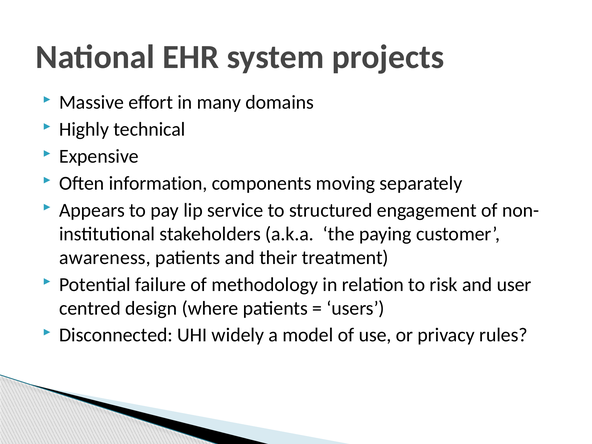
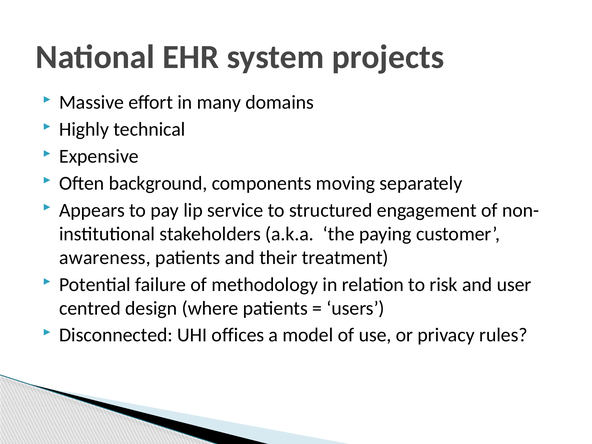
information: information -> background
widely: widely -> offices
